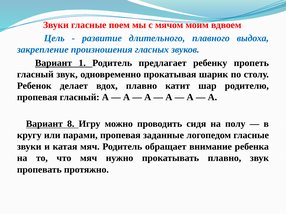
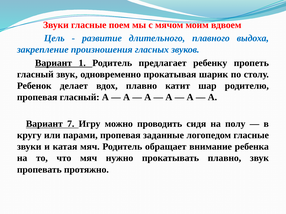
8: 8 -> 7
